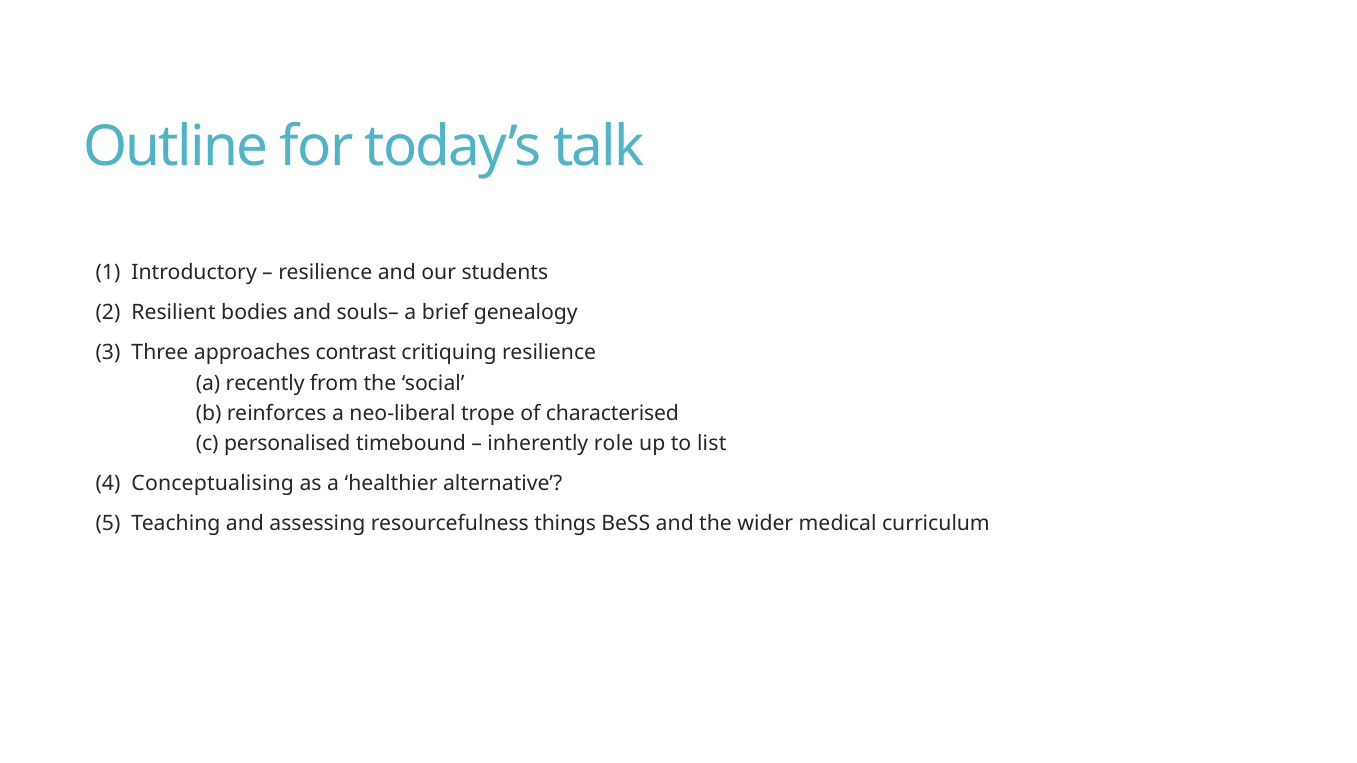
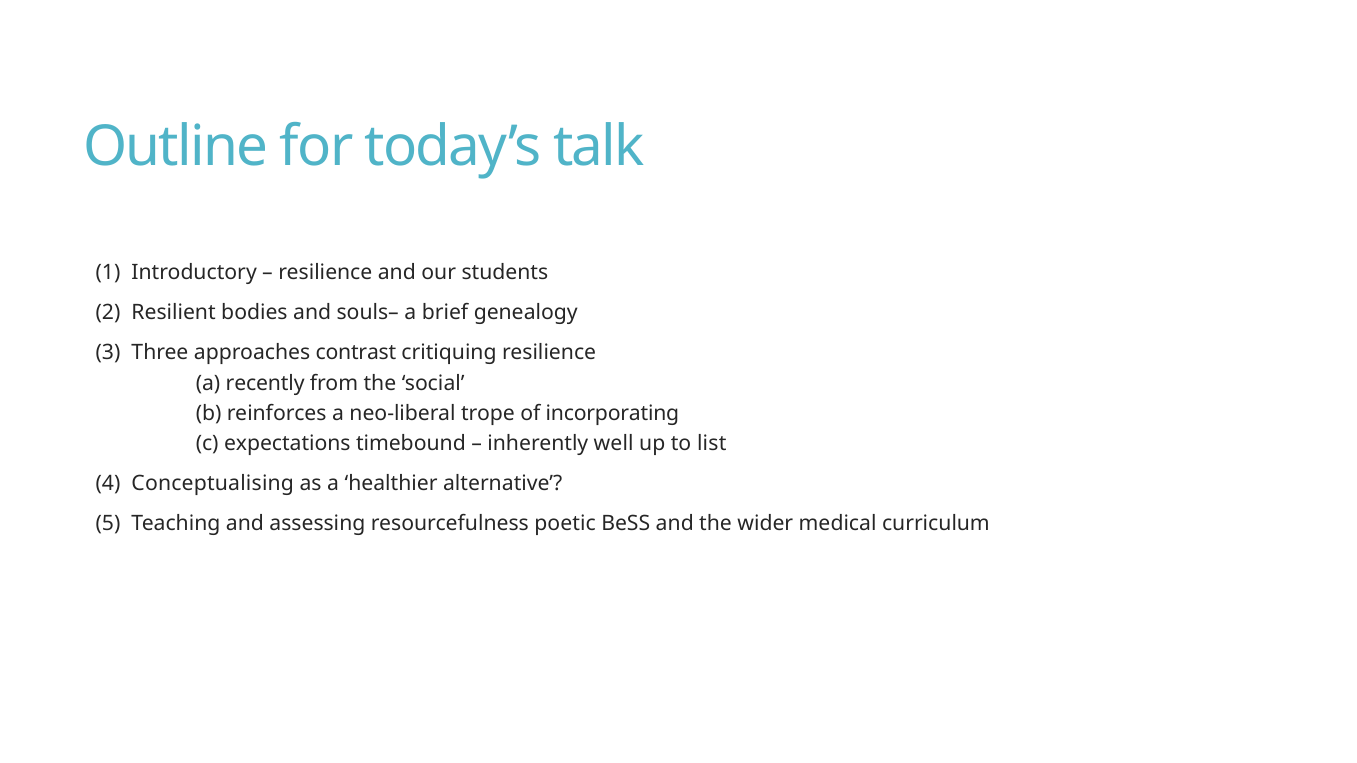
characterised: characterised -> incorporating
personalised: personalised -> expectations
role: role -> well
things: things -> poetic
